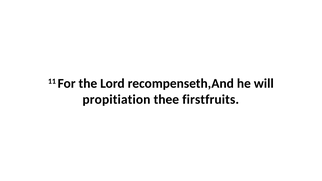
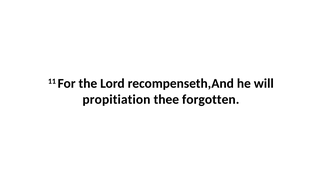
firstfruits: firstfruits -> forgotten
